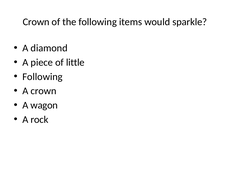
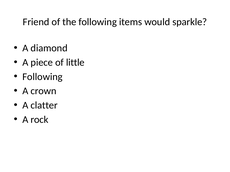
Crown at (36, 22): Crown -> Friend
wagon: wagon -> clatter
